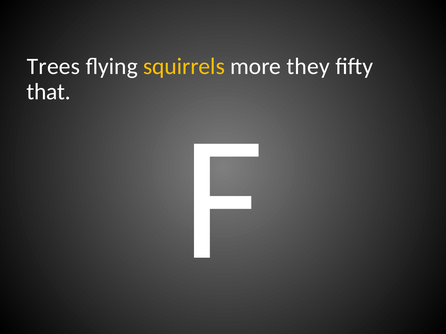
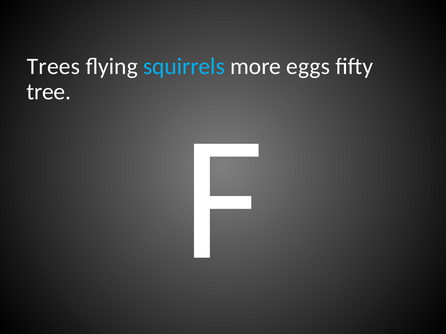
squirrels colour: yellow -> light blue
they: they -> eggs
that: that -> tree
